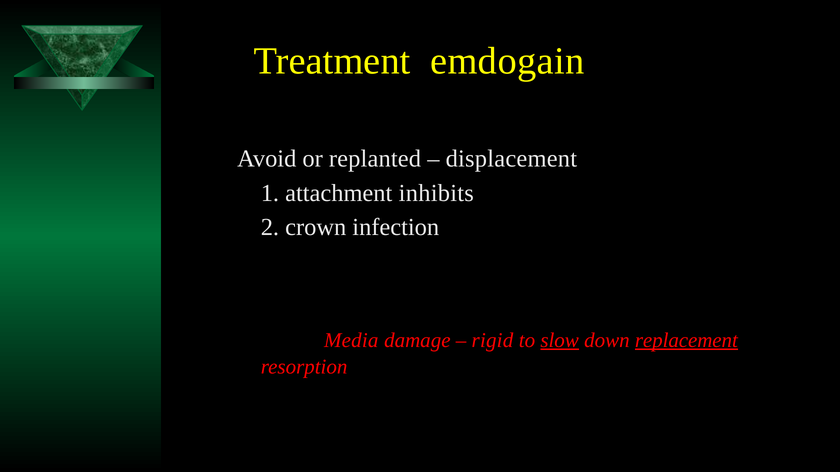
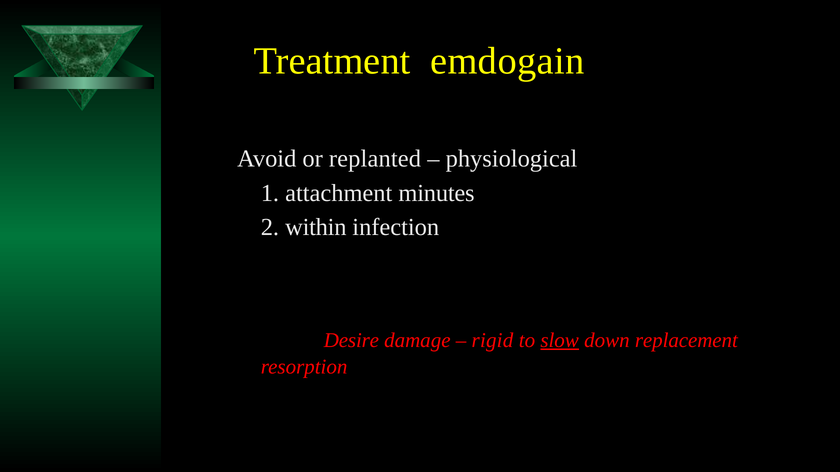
displacement: displacement -> physiological
inhibits: inhibits -> minutes
crown: crown -> within
Media: Media -> Desire
replacement underline: present -> none
